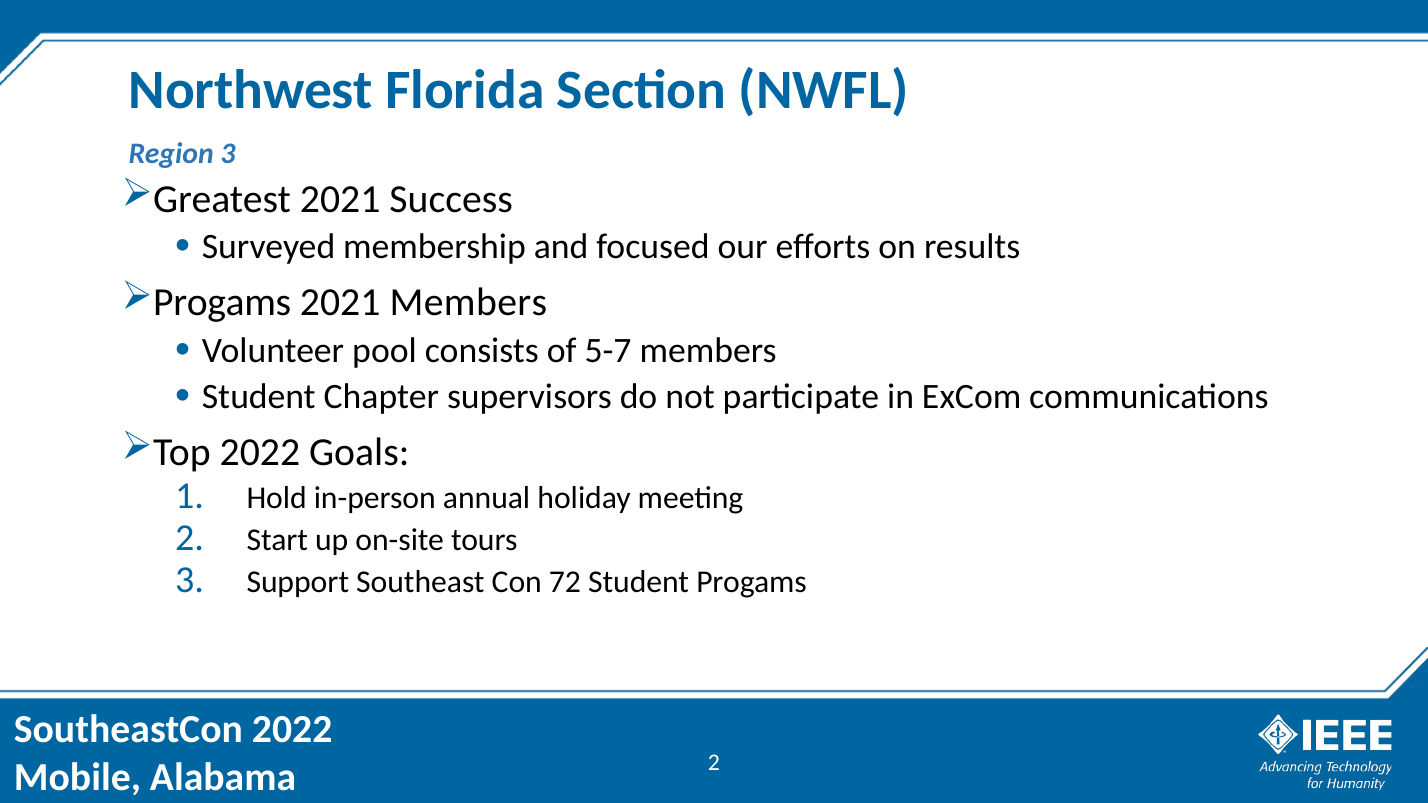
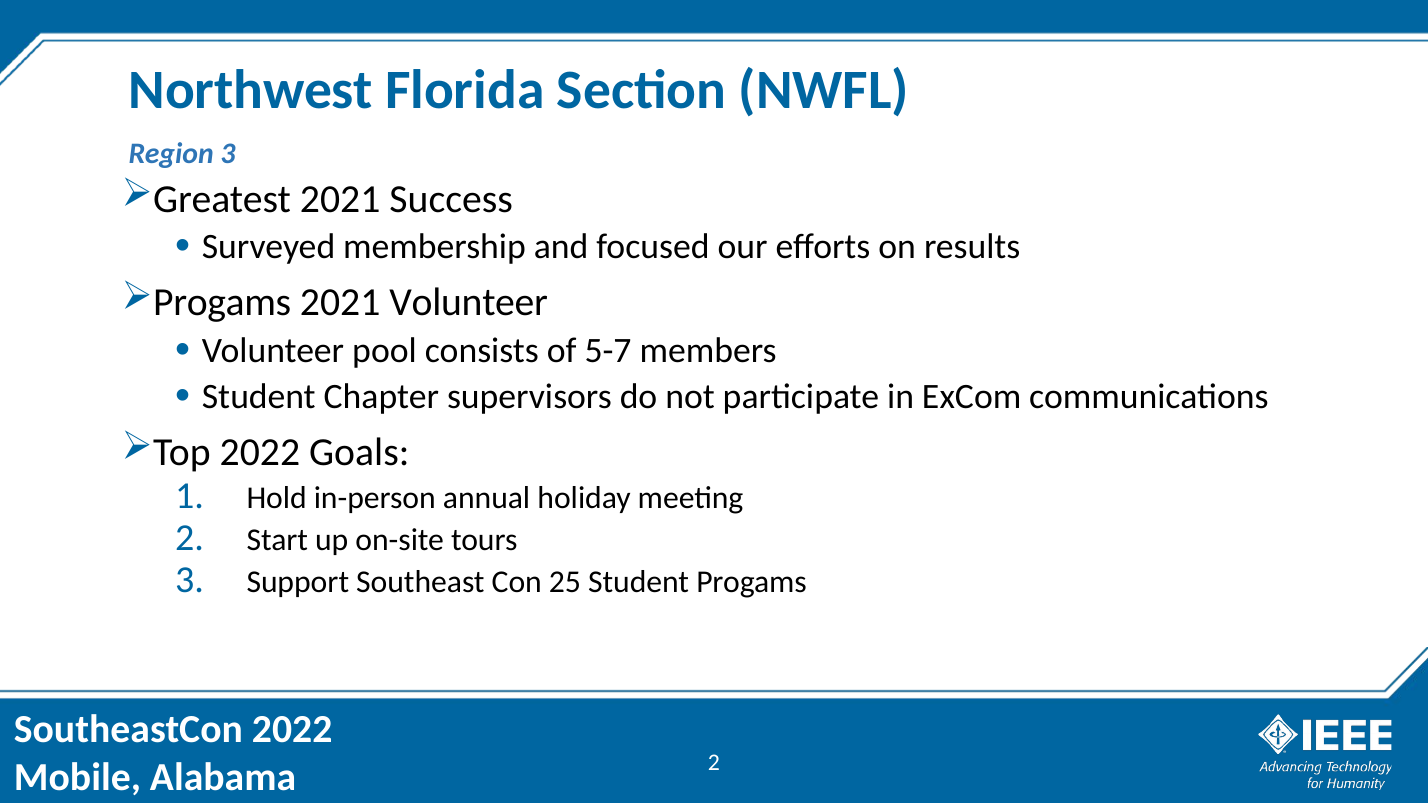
2021 Members: Members -> Volunteer
72: 72 -> 25
